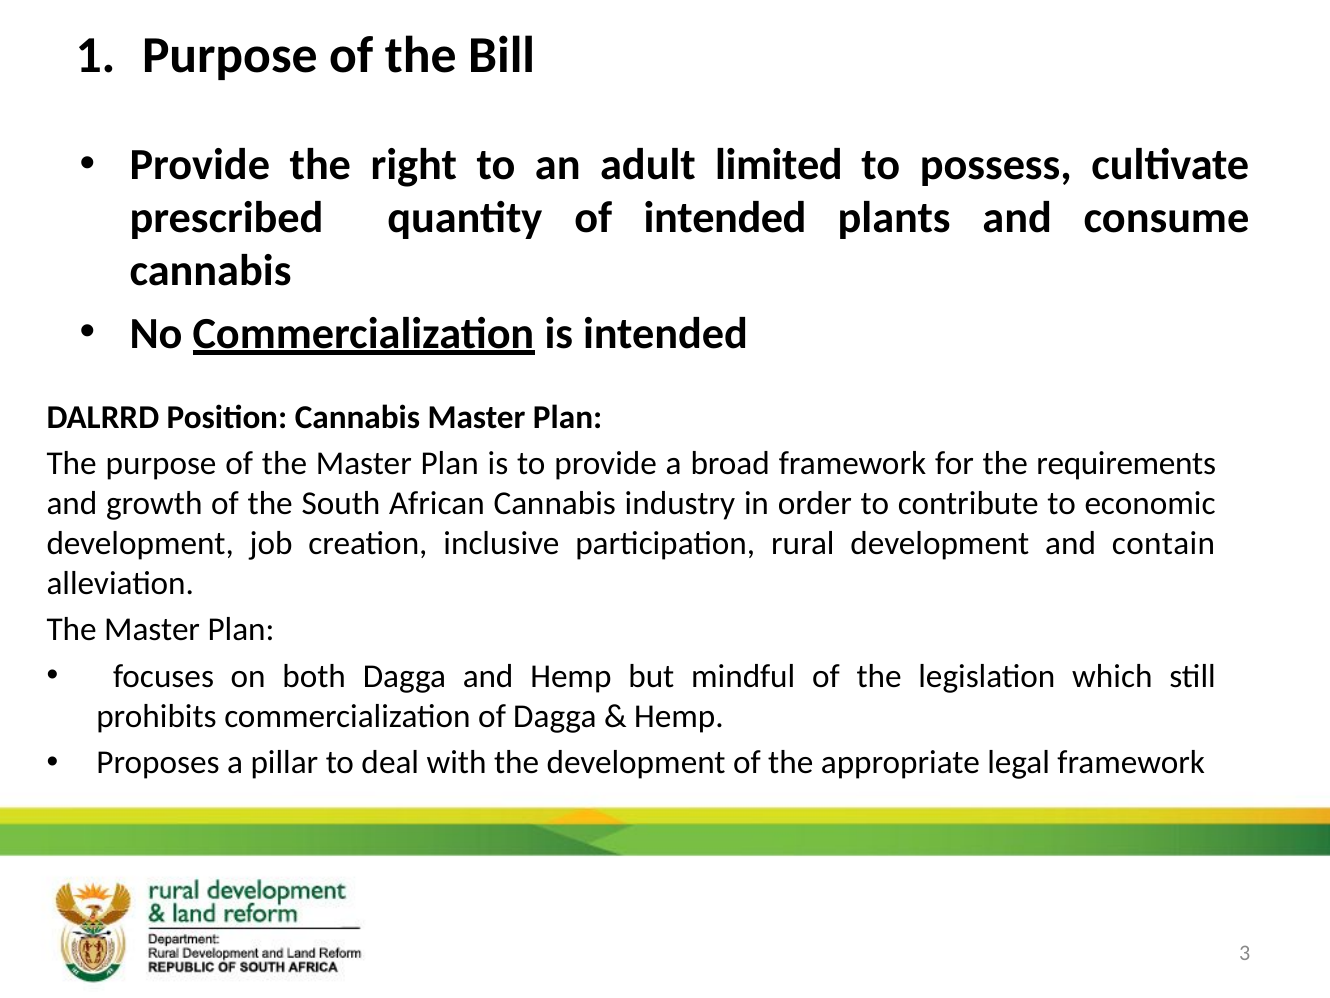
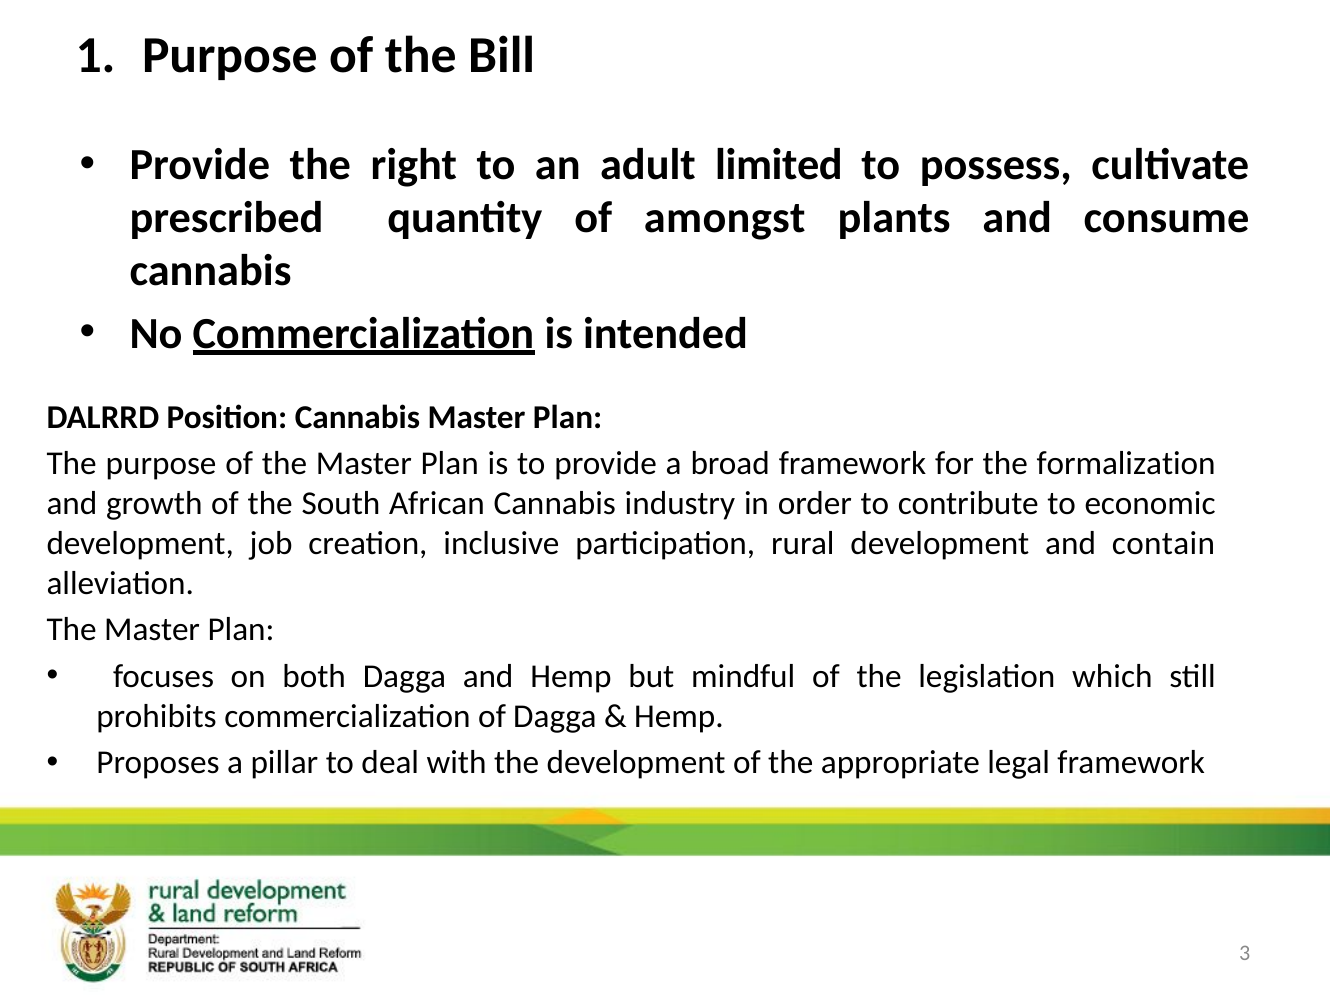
of intended: intended -> amongst
requirements: requirements -> formalization
